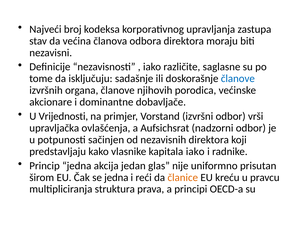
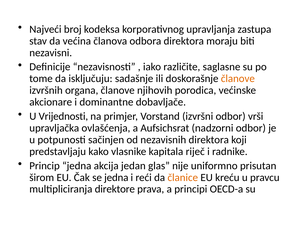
članove at (238, 79) colour: blue -> orange
kapitala iako: iako -> riječ
struktura: struktura -> direktore
